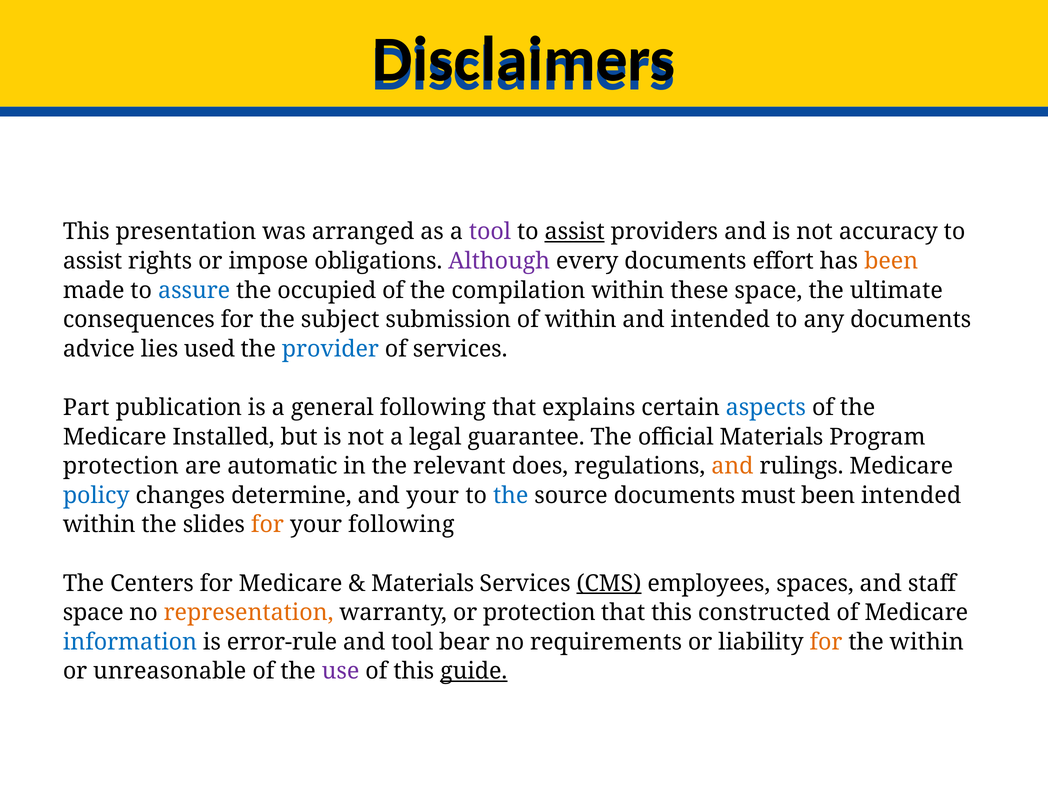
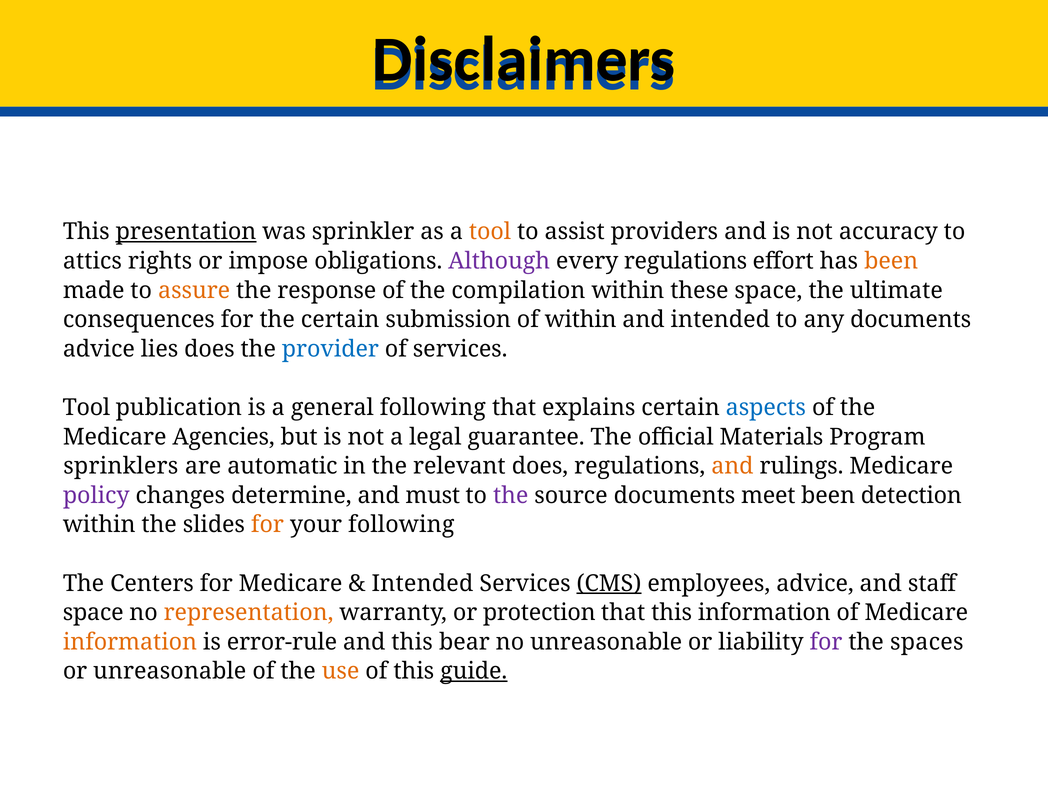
presentation underline: none -> present
arranged: arranged -> sprinkler
tool at (490, 232) colour: purple -> orange
assist at (575, 232) underline: present -> none
assist at (93, 261): assist -> attics
every documents: documents -> regulations
assure colour: blue -> orange
occupied: occupied -> response
the subject: subject -> certain
lies used: used -> does
Part at (86, 408): Part -> Tool
Installed: Installed -> Agencies
protection at (121, 466): protection -> sprinklers
policy colour: blue -> purple
and your: your -> must
the at (511, 495) colour: blue -> purple
must: must -> meet
been intended: intended -> detection
Materials at (423, 583): Materials -> Intended
employees spaces: spaces -> advice
this constructed: constructed -> information
information at (130, 642) colour: blue -> orange
and tool: tool -> this
no requirements: requirements -> unreasonable
for at (826, 642) colour: orange -> purple
the within: within -> spaces
use colour: purple -> orange
